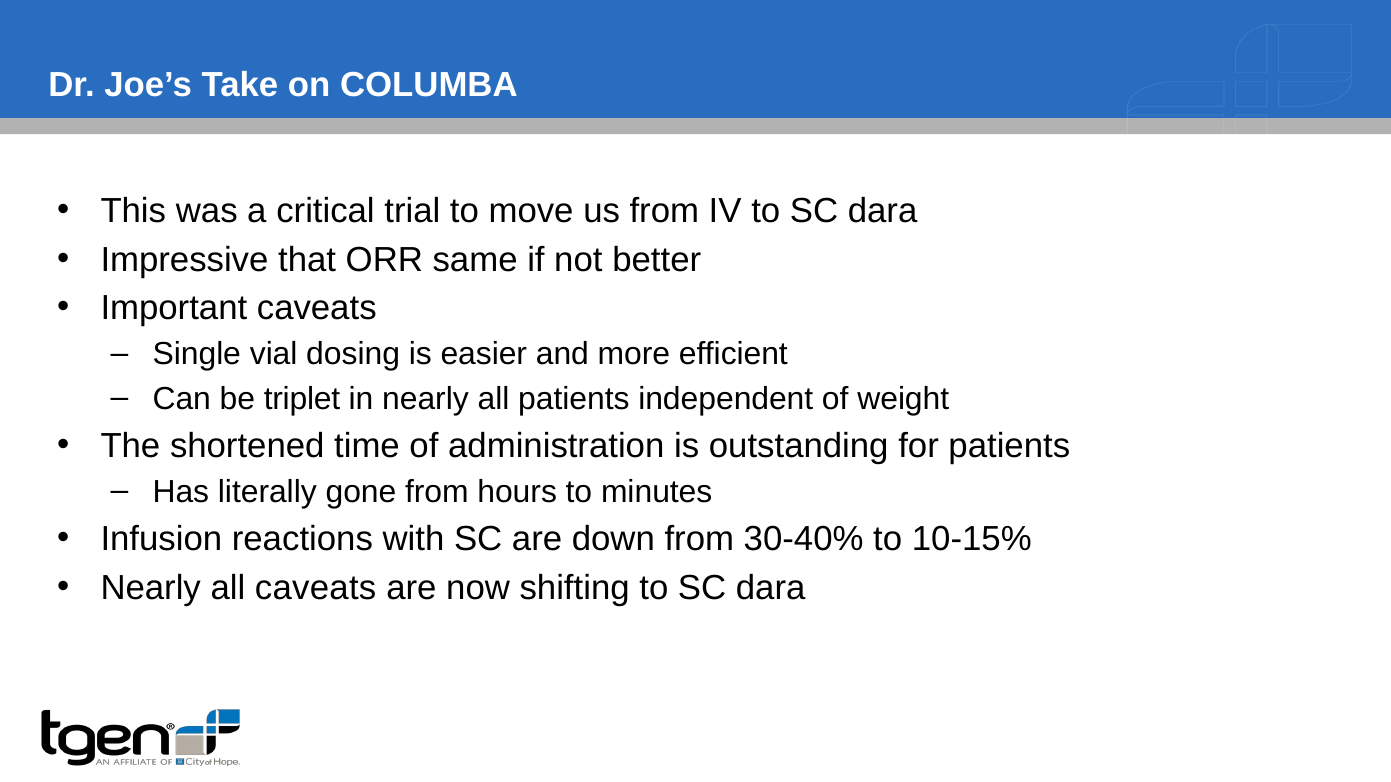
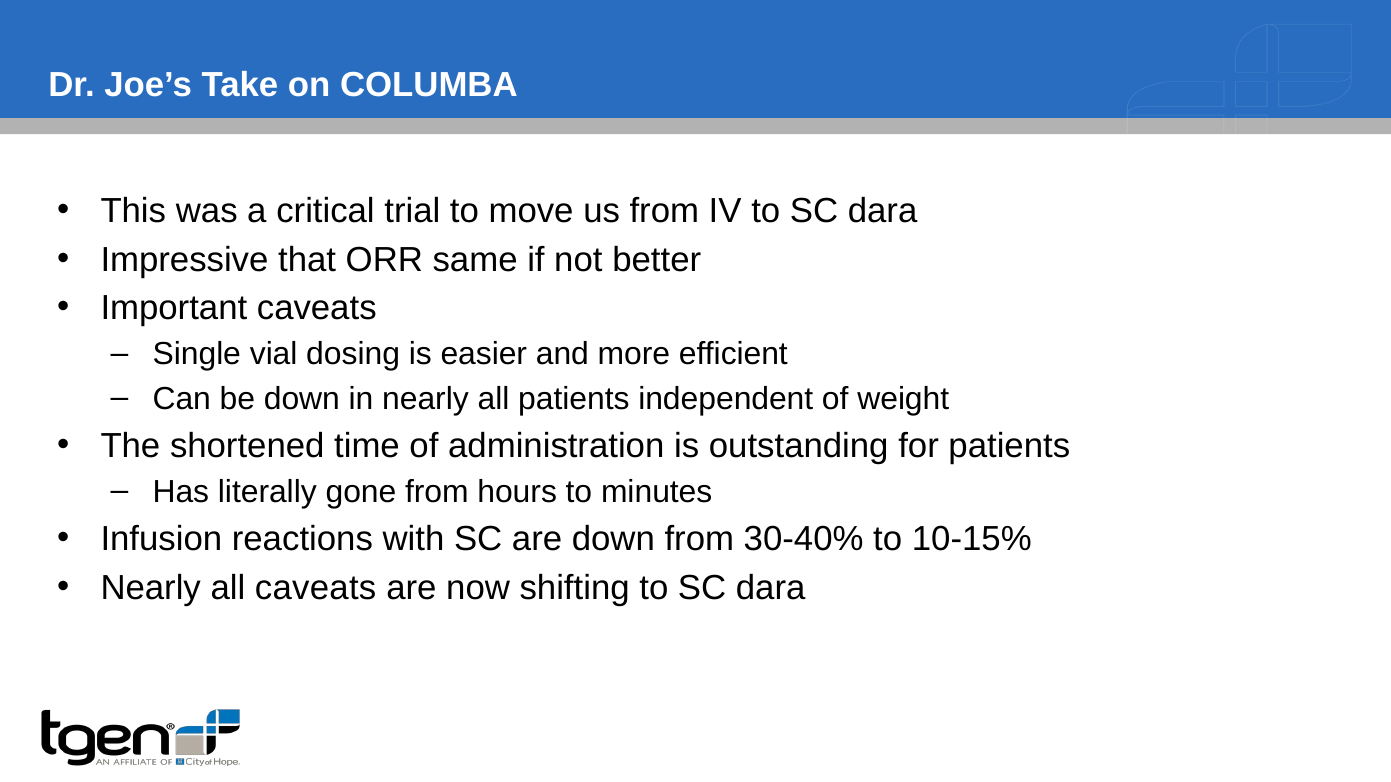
be triplet: triplet -> down
